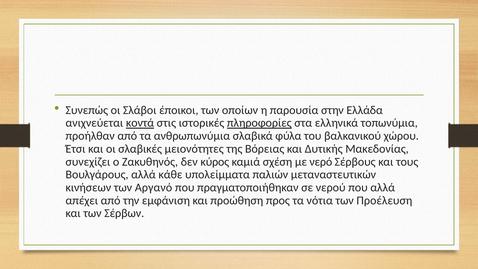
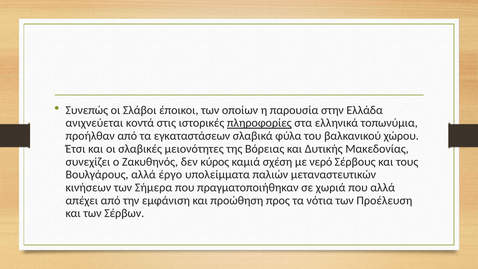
κοντά underline: present -> none
ανθρωπωνύμια: ανθρωπωνύμια -> εγκαταστάσεων
κάθε: κάθε -> έργο
Αργανό: Αργανό -> Σήμερα
νερού: νερού -> χωριά
